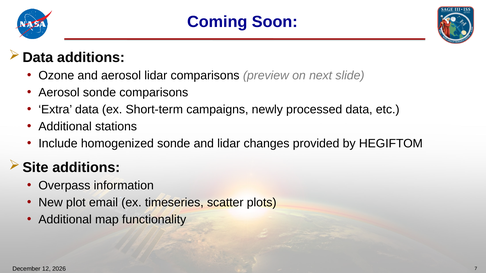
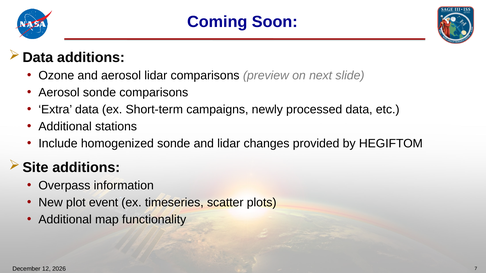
email: email -> event
